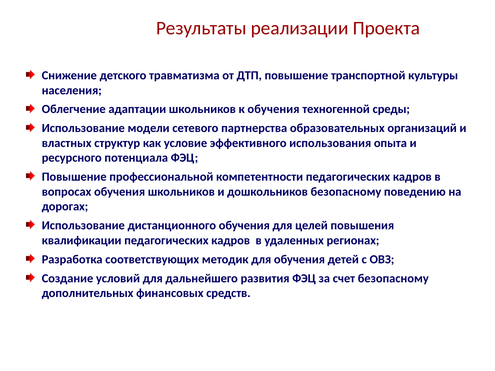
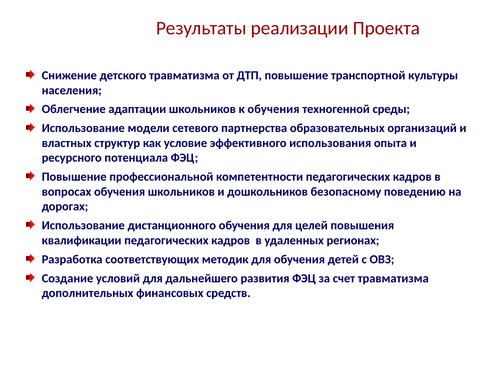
счет безопасному: безопасному -> травматизма
